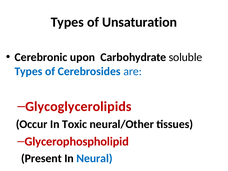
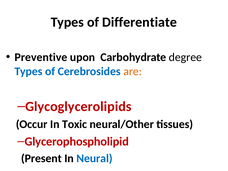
Unsaturation: Unsaturation -> Differentiate
Cerebronic: Cerebronic -> Preventive
soluble: soluble -> degree
are colour: blue -> orange
